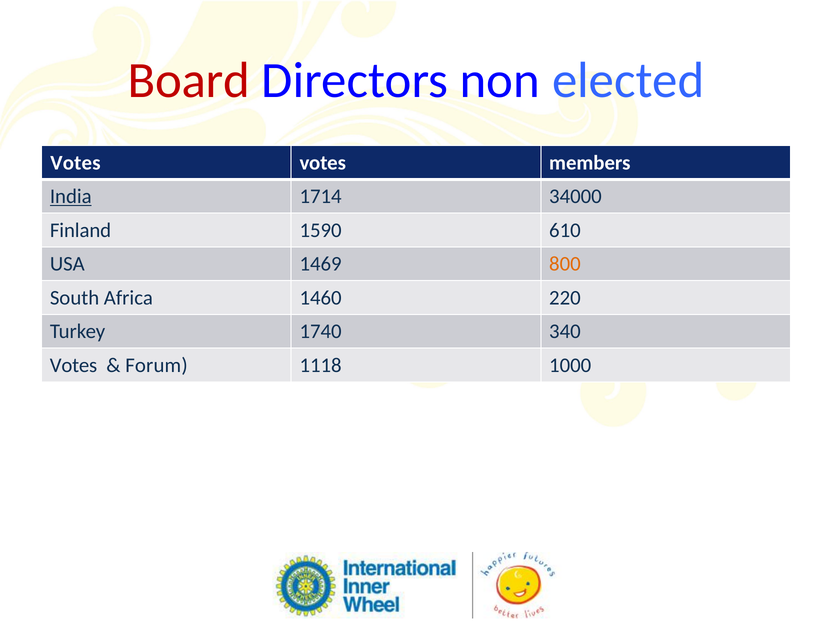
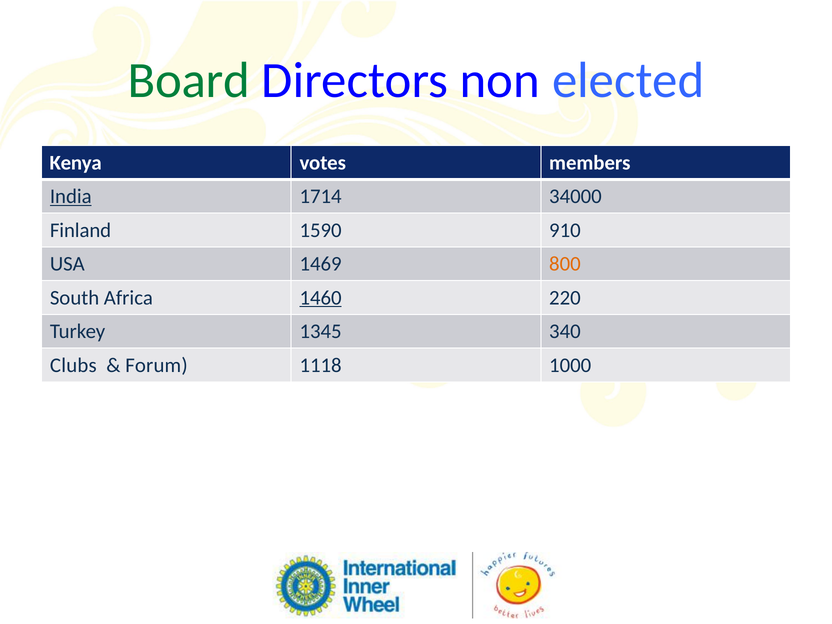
Board colour: red -> green
Votes at (75, 163): Votes -> Kenya
610: 610 -> 910
1460 underline: none -> present
1740: 1740 -> 1345
Votes at (74, 365): Votes -> Clubs
